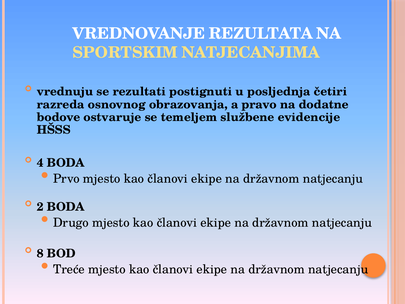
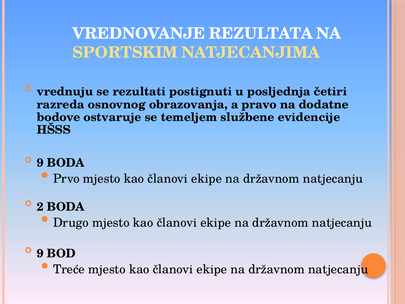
4 at (40, 163): 4 -> 9
8 at (40, 253): 8 -> 9
